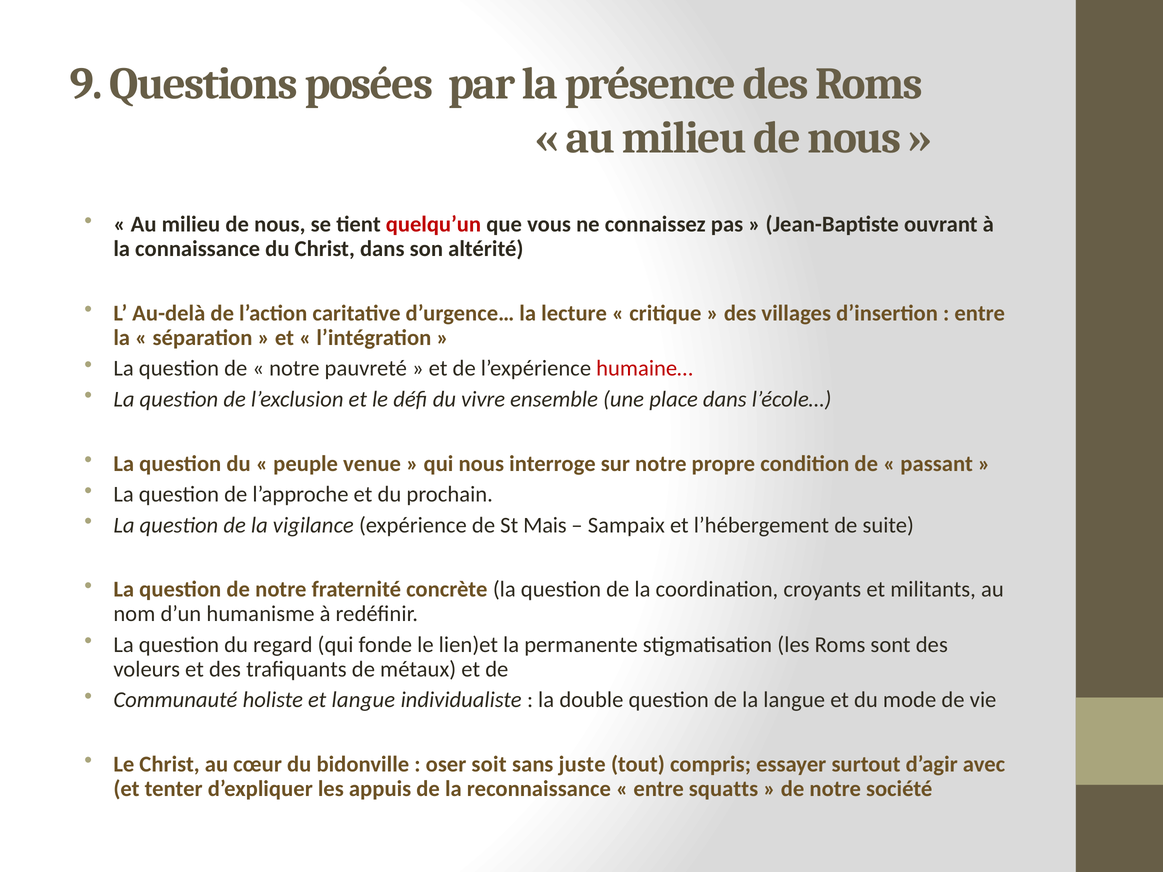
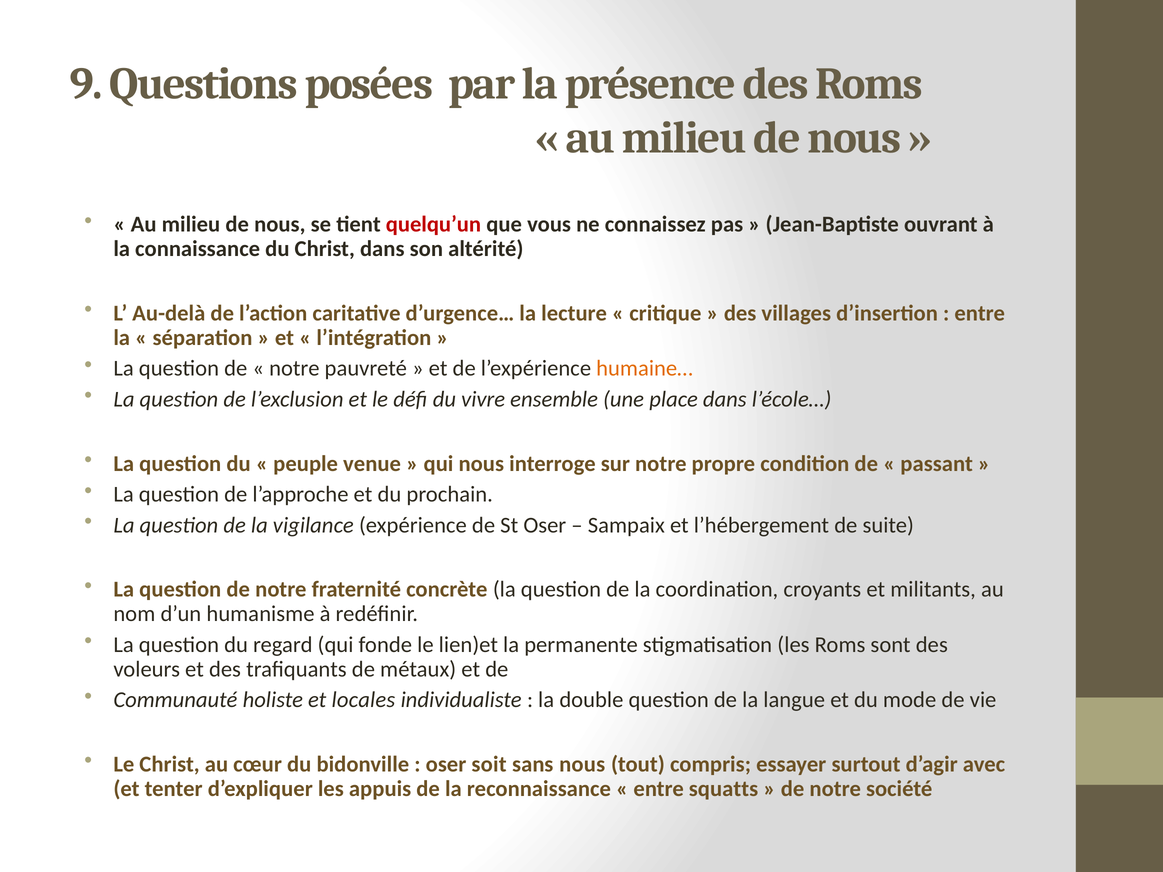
humaine… colour: red -> orange
St Mais: Mais -> Oser
et langue: langue -> locales
sans juste: juste -> nous
